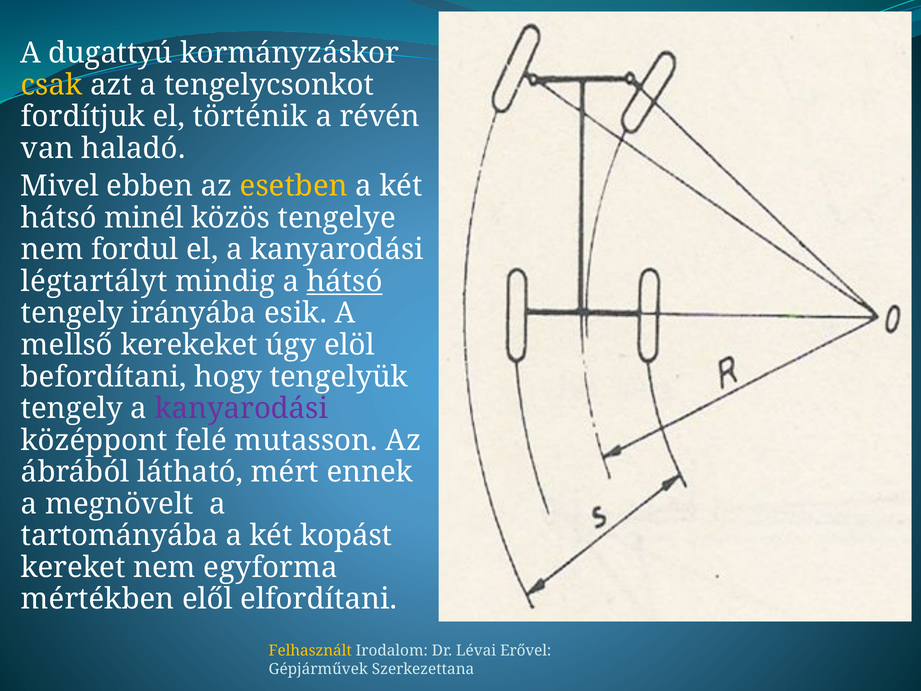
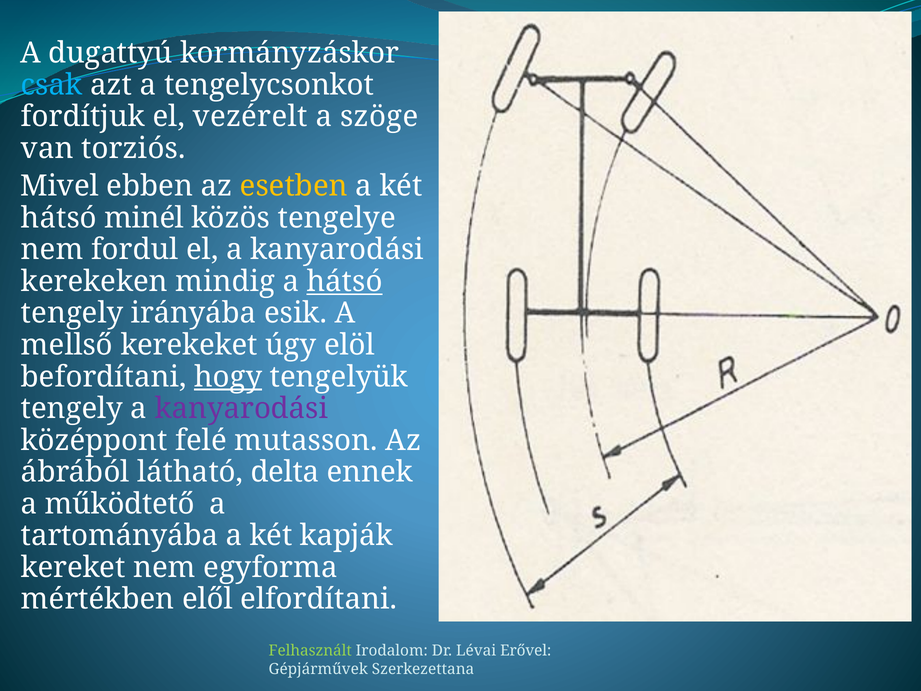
csak colour: yellow -> light blue
történik: történik -> vezérelt
révén: révén -> szöge
haladó: haladó -> torziós
légtartályt: légtartályt -> kerekeken
hogy underline: none -> present
mért: mért -> delta
megnövelt: megnövelt -> működtető
kopást: kopást -> kapják
Felhasznált colour: yellow -> light green
